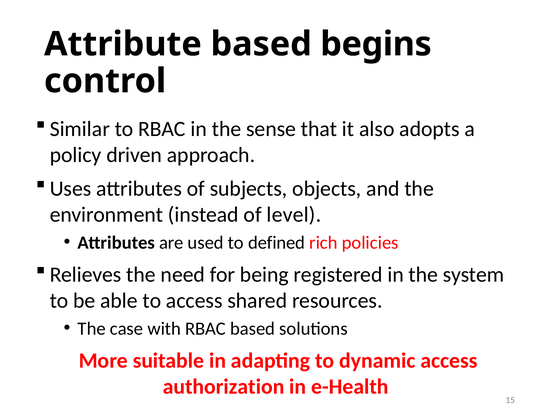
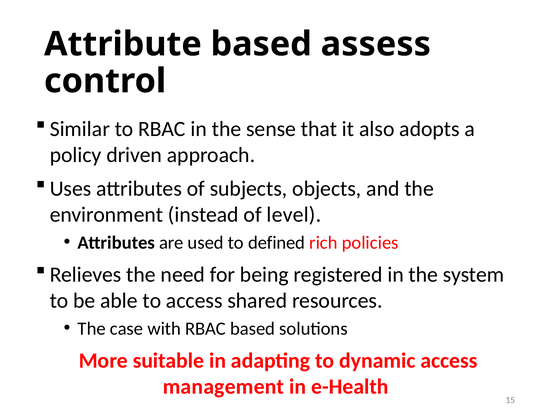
begins: begins -> assess
authorization: authorization -> management
